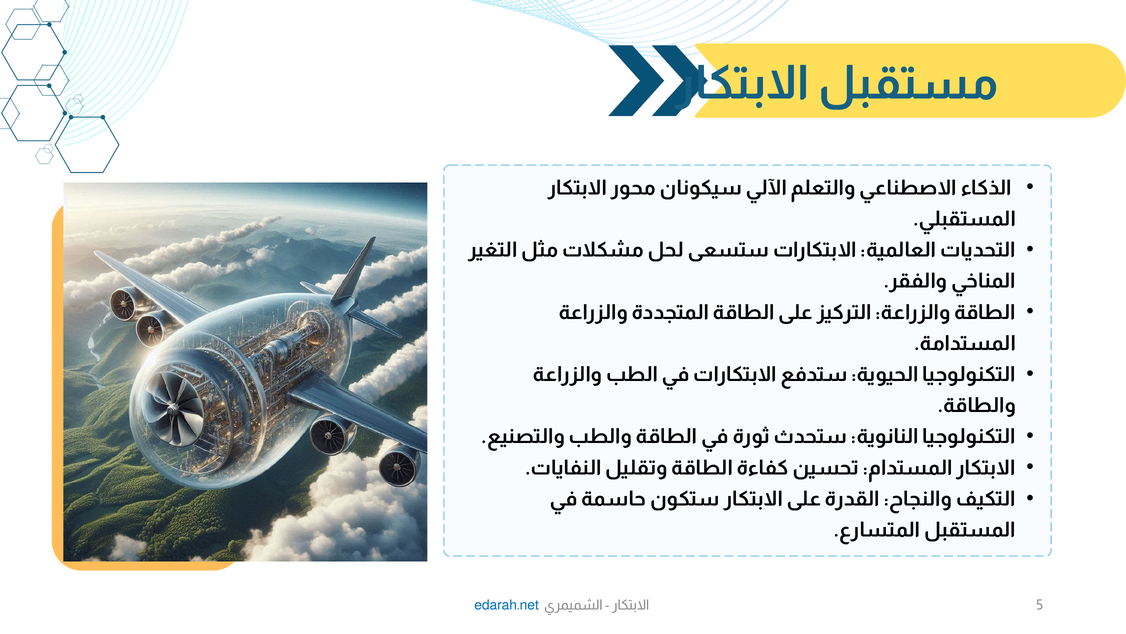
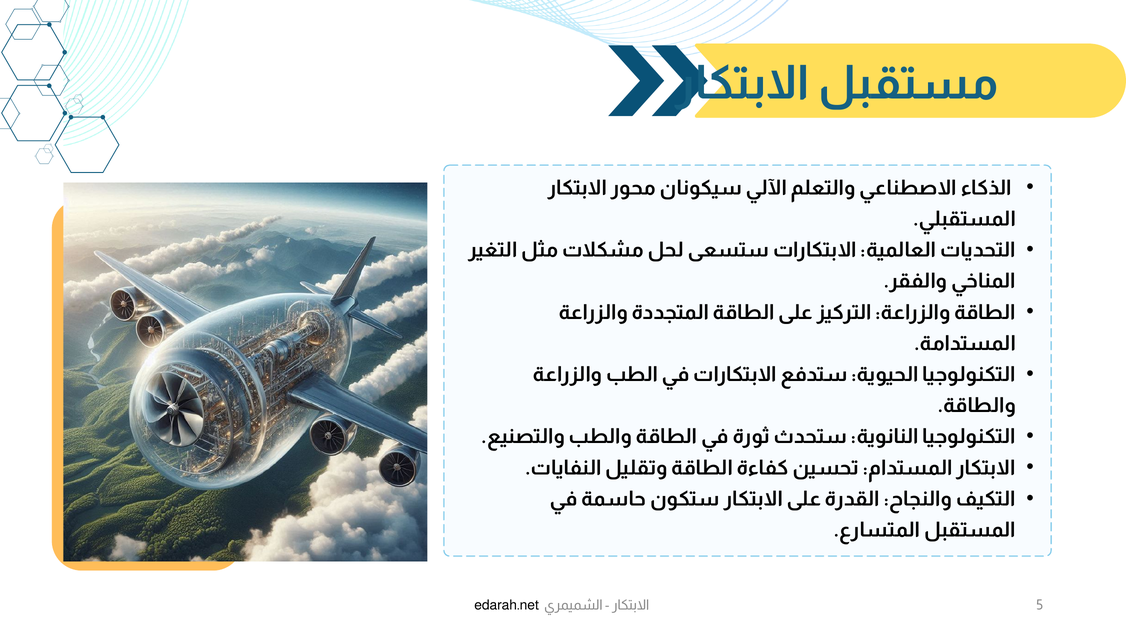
edarah.net colour: blue -> black
